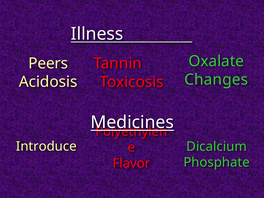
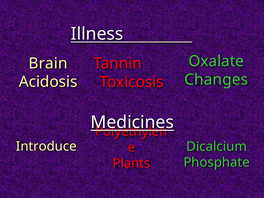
Peers: Peers -> Brain
Flavor: Flavor -> Plants
